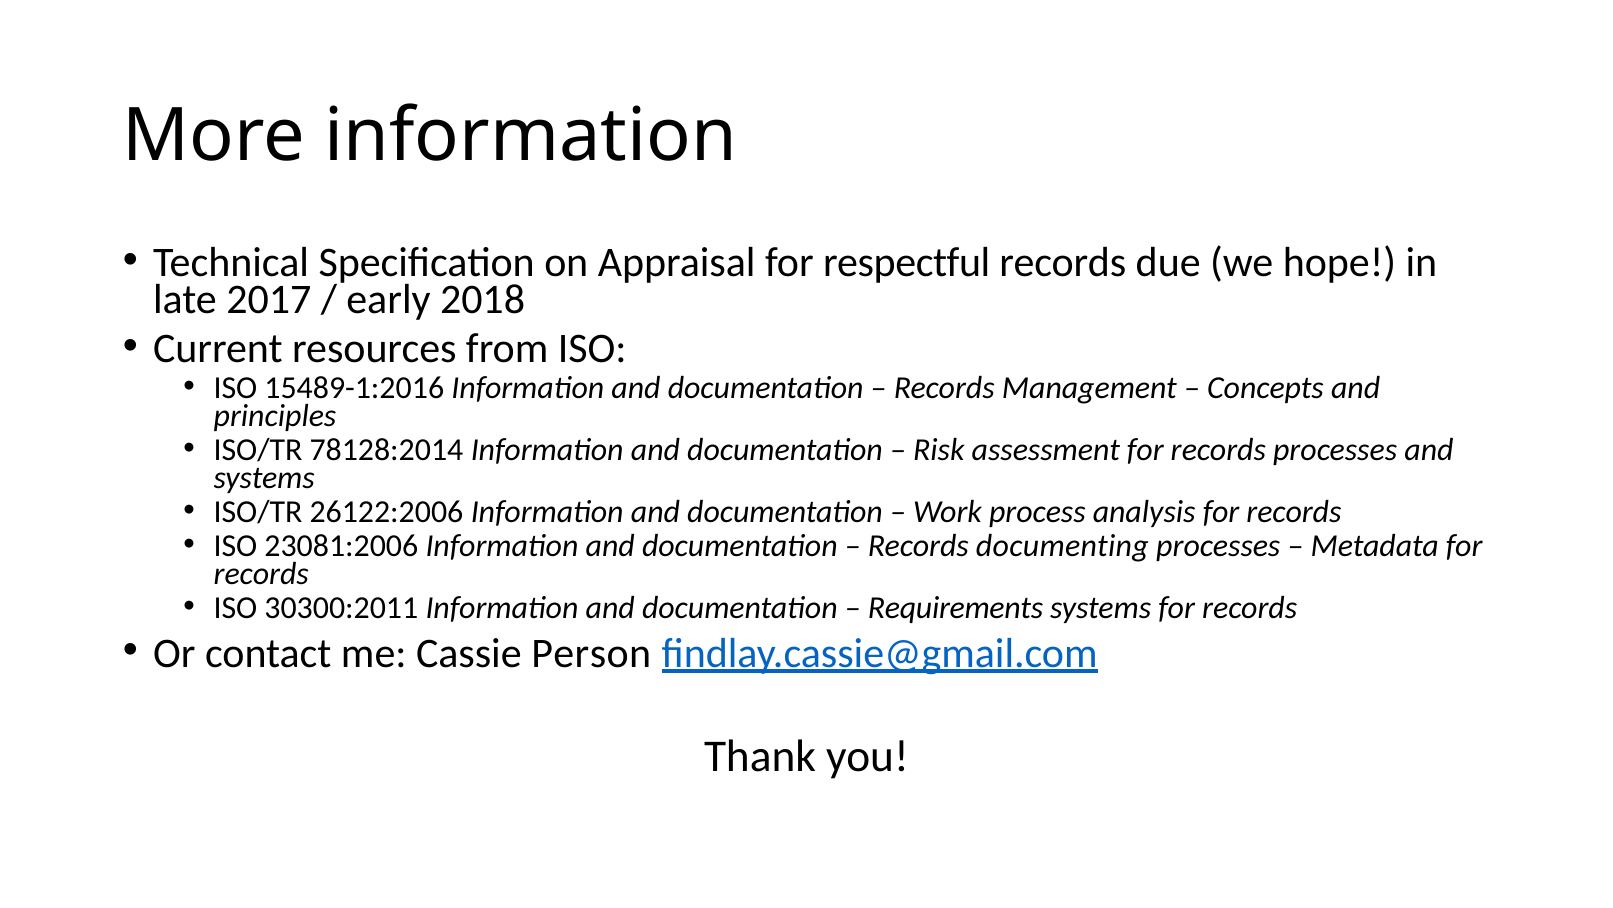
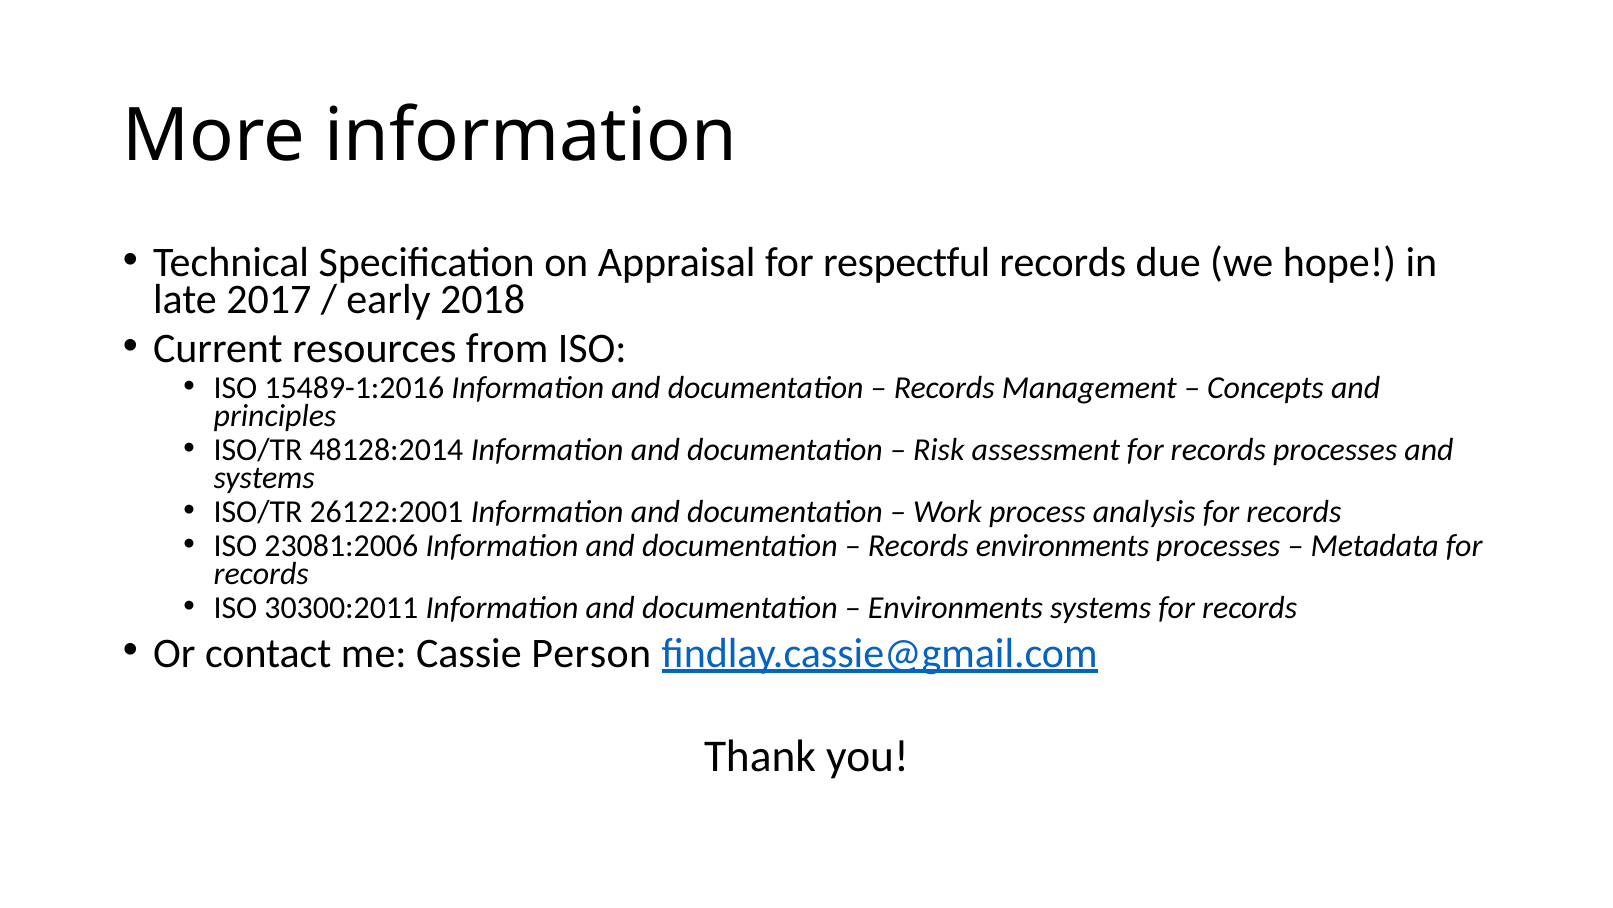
78128:2014: 78128:2014 -> 48128:2014
26122:2006: 26122:2006 -> 26122:2001
Records documenting: documenting -> environments
Requirements at (956, 608): Requirements -> Environments
